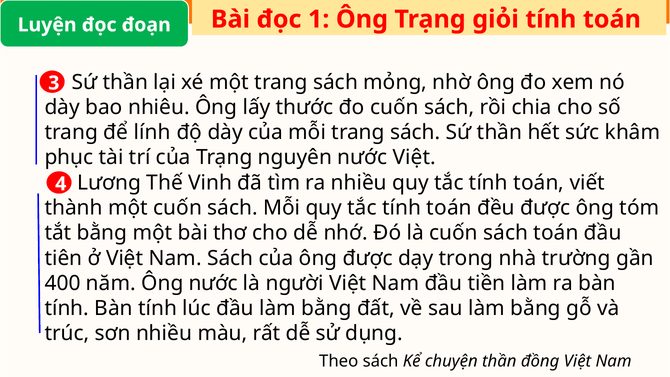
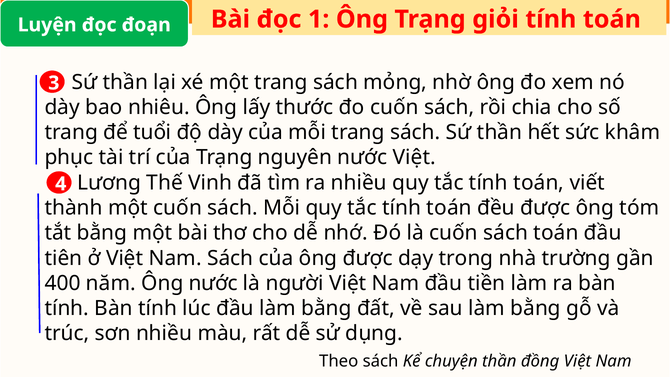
lính: lính -> tuổi
